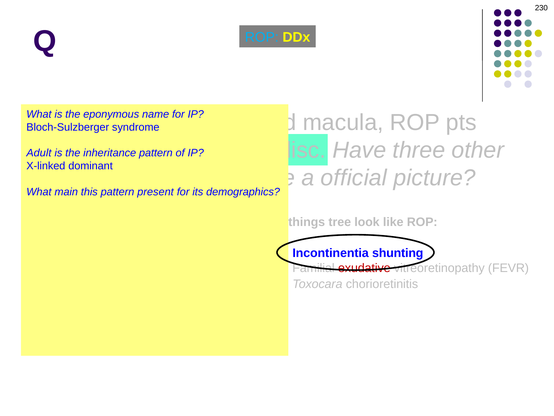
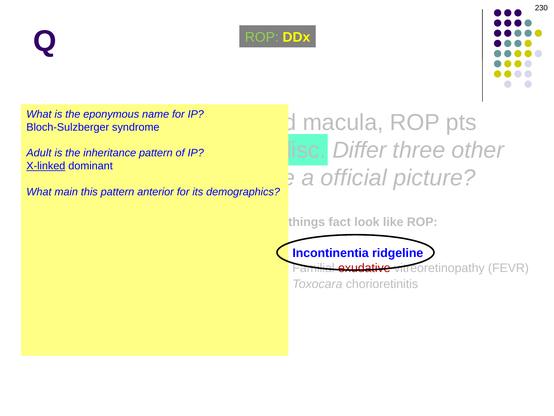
ROP at (262, 37) colour: light blue -> light green
Have at (359, 150): Have -> Differ
X-linked underline: none -> present
pattern present: present -> anterior
tree: tree -> fact
shunting: shunting -> ridgeline
